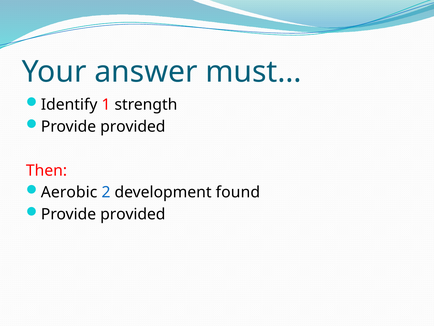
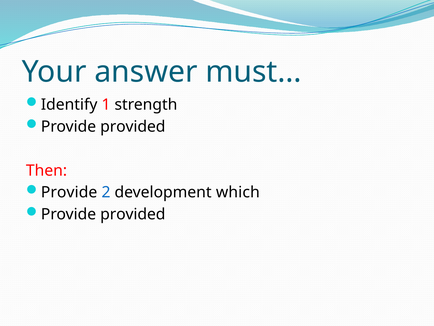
Aerobic at (69, 192): Aerobic -> Provide
found: found -> which
